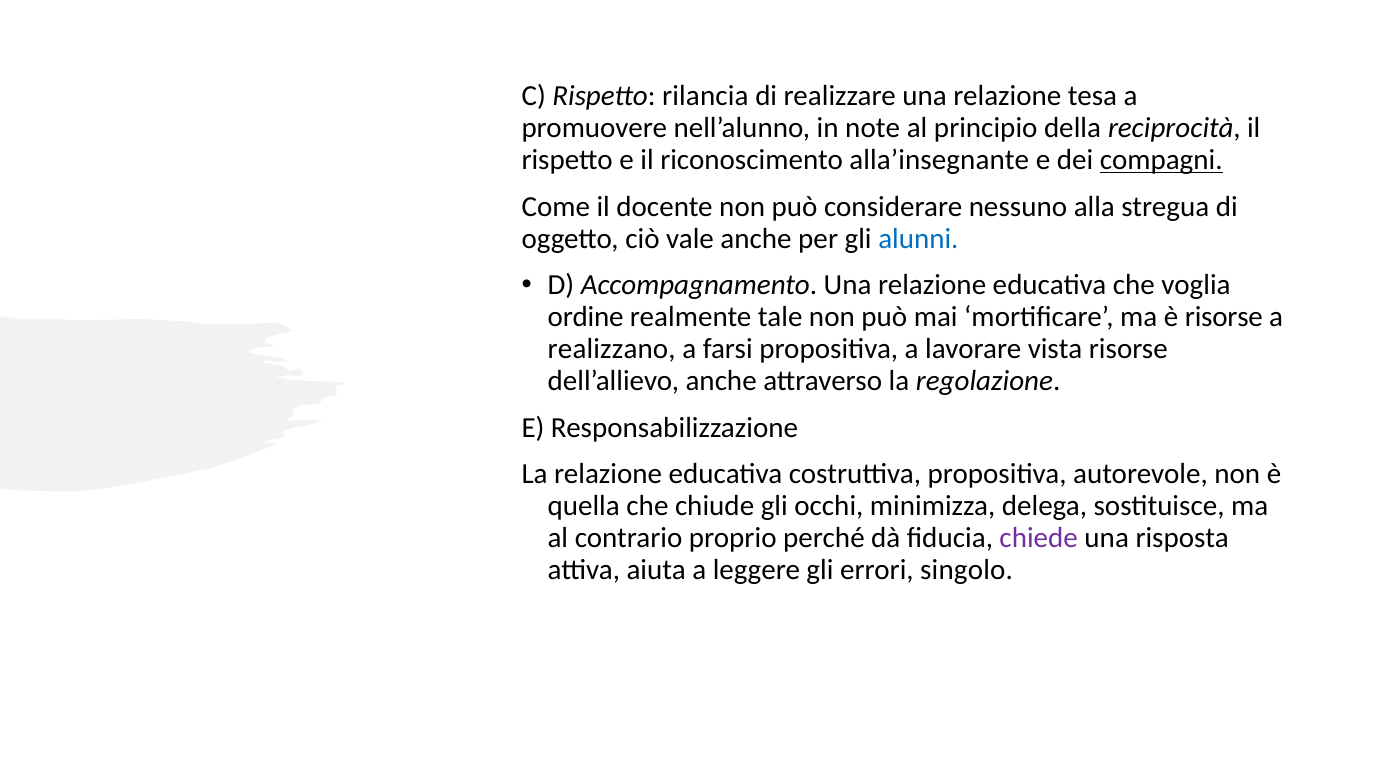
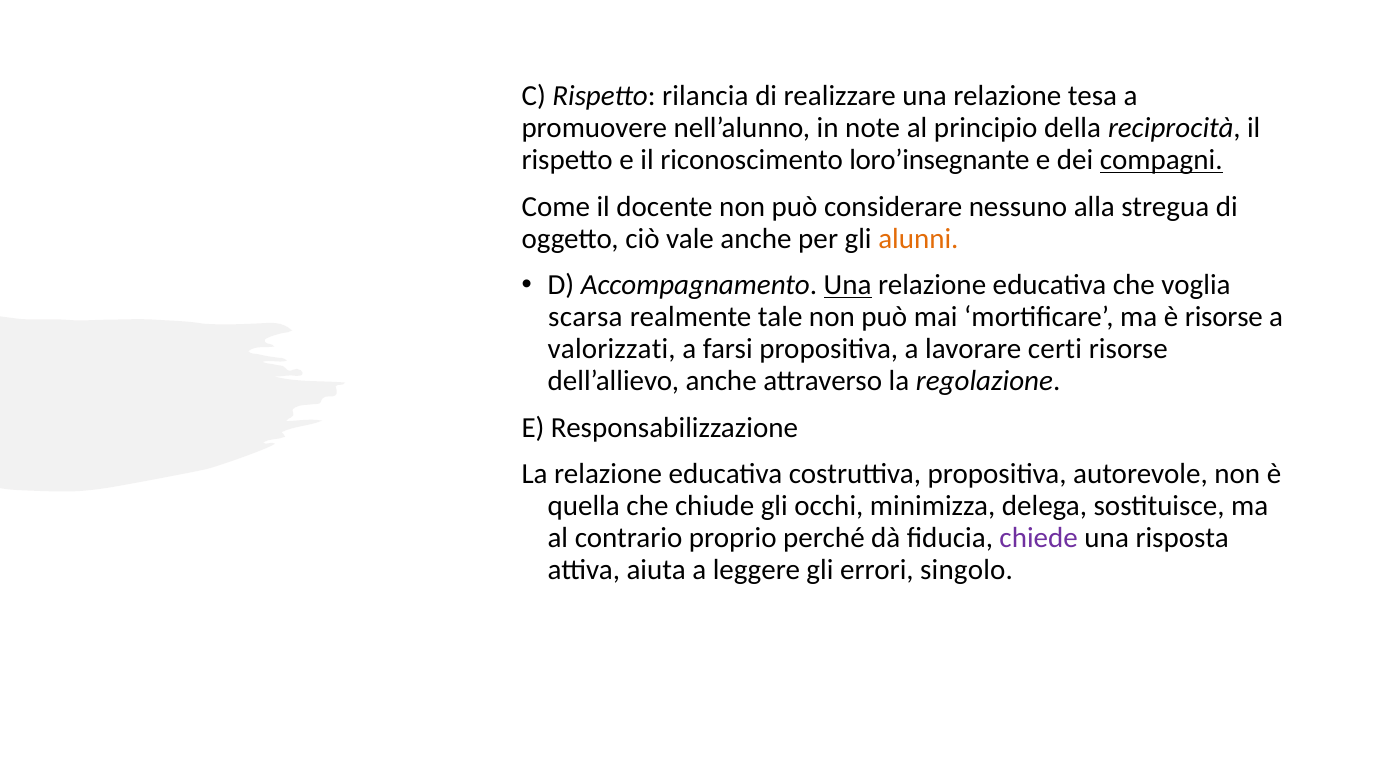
alla’insegnante: alla’insegnante -> loro’insegnante
alunni colour: blue -> orange
Una at (848, 285) underline: none -> present
ordine: ordine -> scarsa
realizzano: realizzano -> valorizzati
vista: vista -> certi
